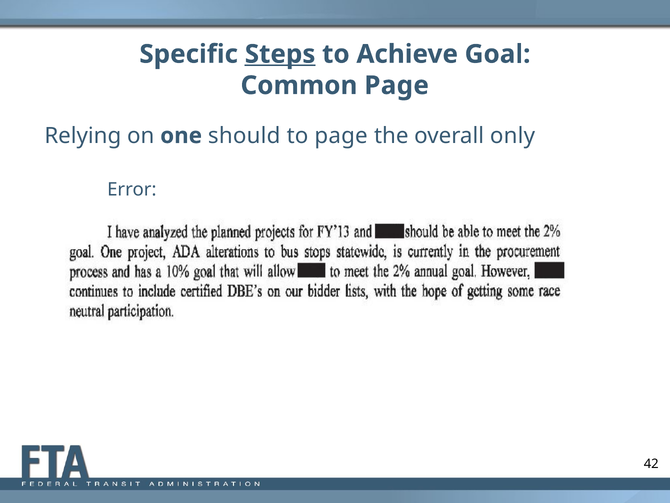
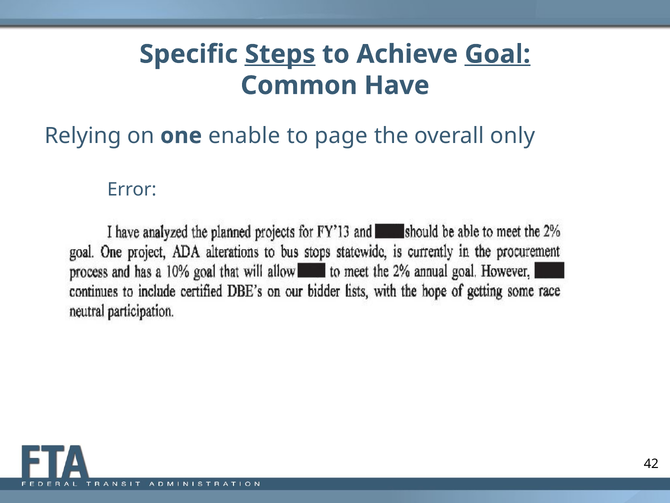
Goal underline: none -> present
Common Page: Page -> Have
should: should -> enable
